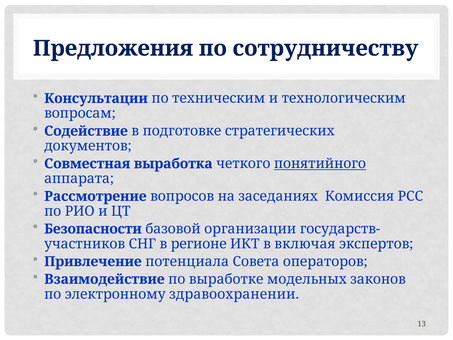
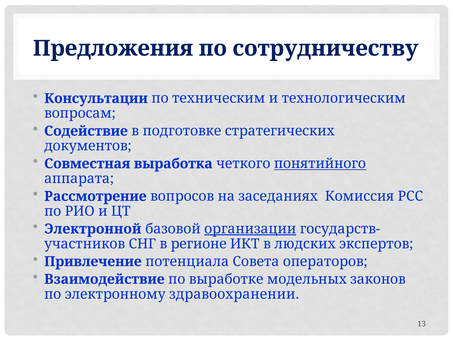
Безопасности: Безопасности -> Электронной
организации underline: none -> present
включая: включая -> людских
